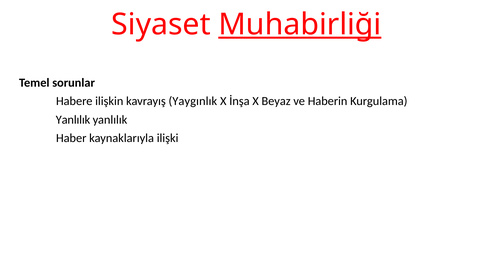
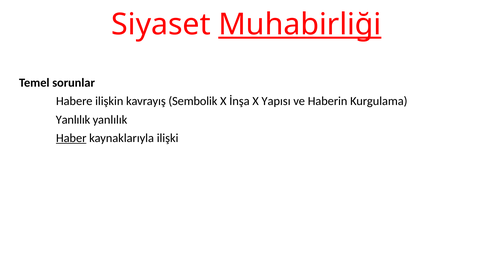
Yaygınlık: Yaygınlık -> Sembolik
Beyaz: Beyaz -> Yapısı
Haber underline: none -> present
